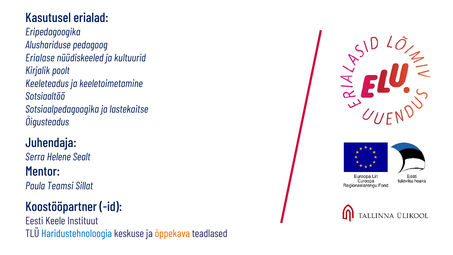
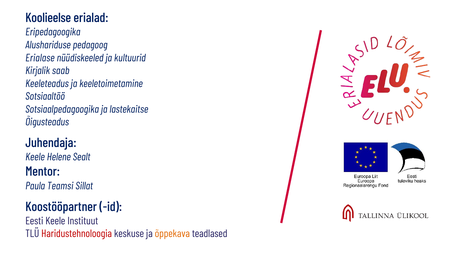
Kasutusel: Kasutusel -> Koolieelse
poolt: poolt -> saab
Serra at (35, 157): Serra -> Keele
Haridustehnoloogia colour: blue -> red
